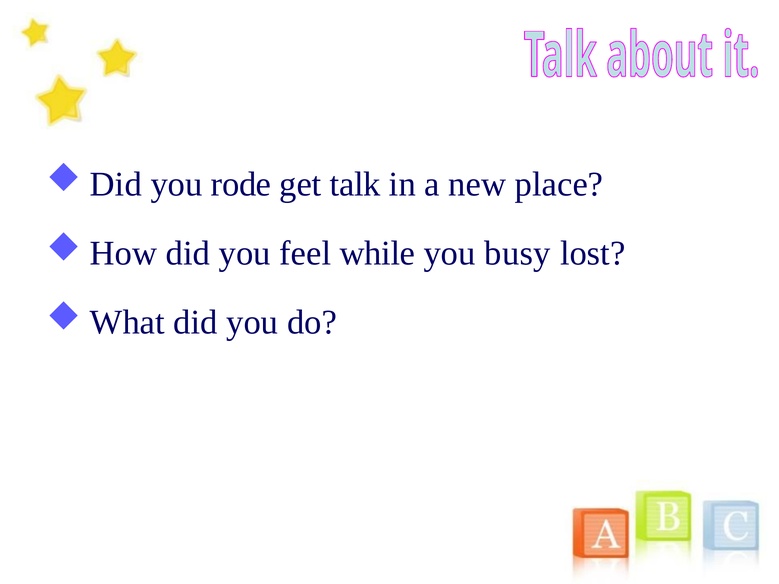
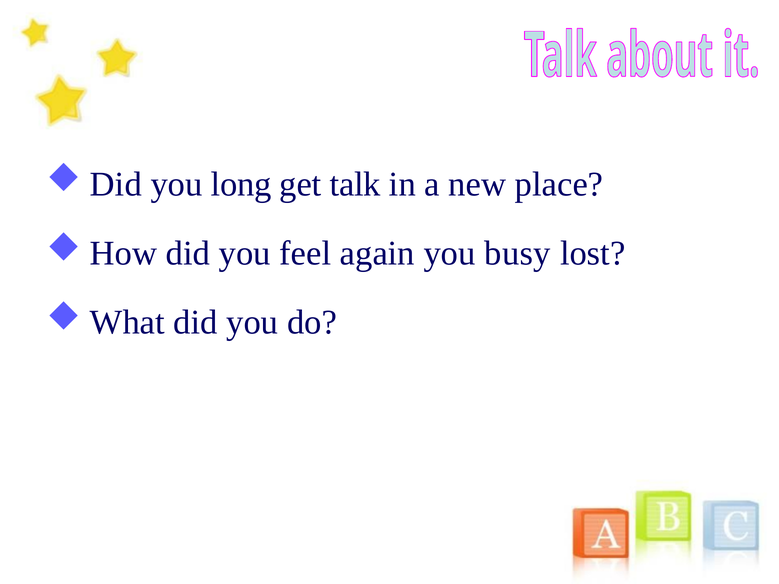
rode: rode -> long
while: while -> again
